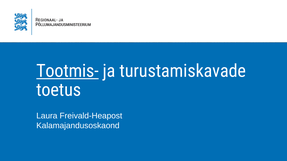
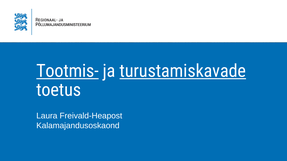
turustamiskavade underline: none -> present
